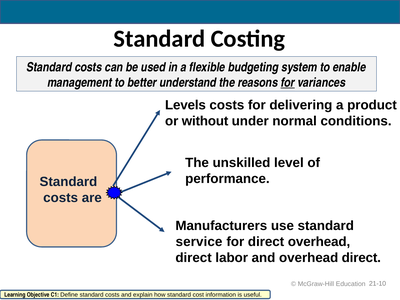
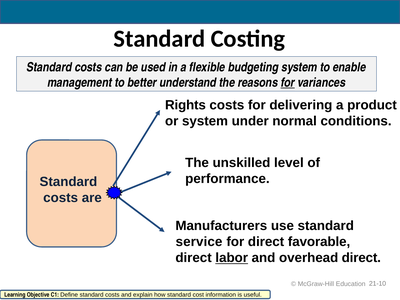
Levels: Levels -> Rights
or without: without -> system
direct overhead: overhead -> favorable
labor underline: none -> present
